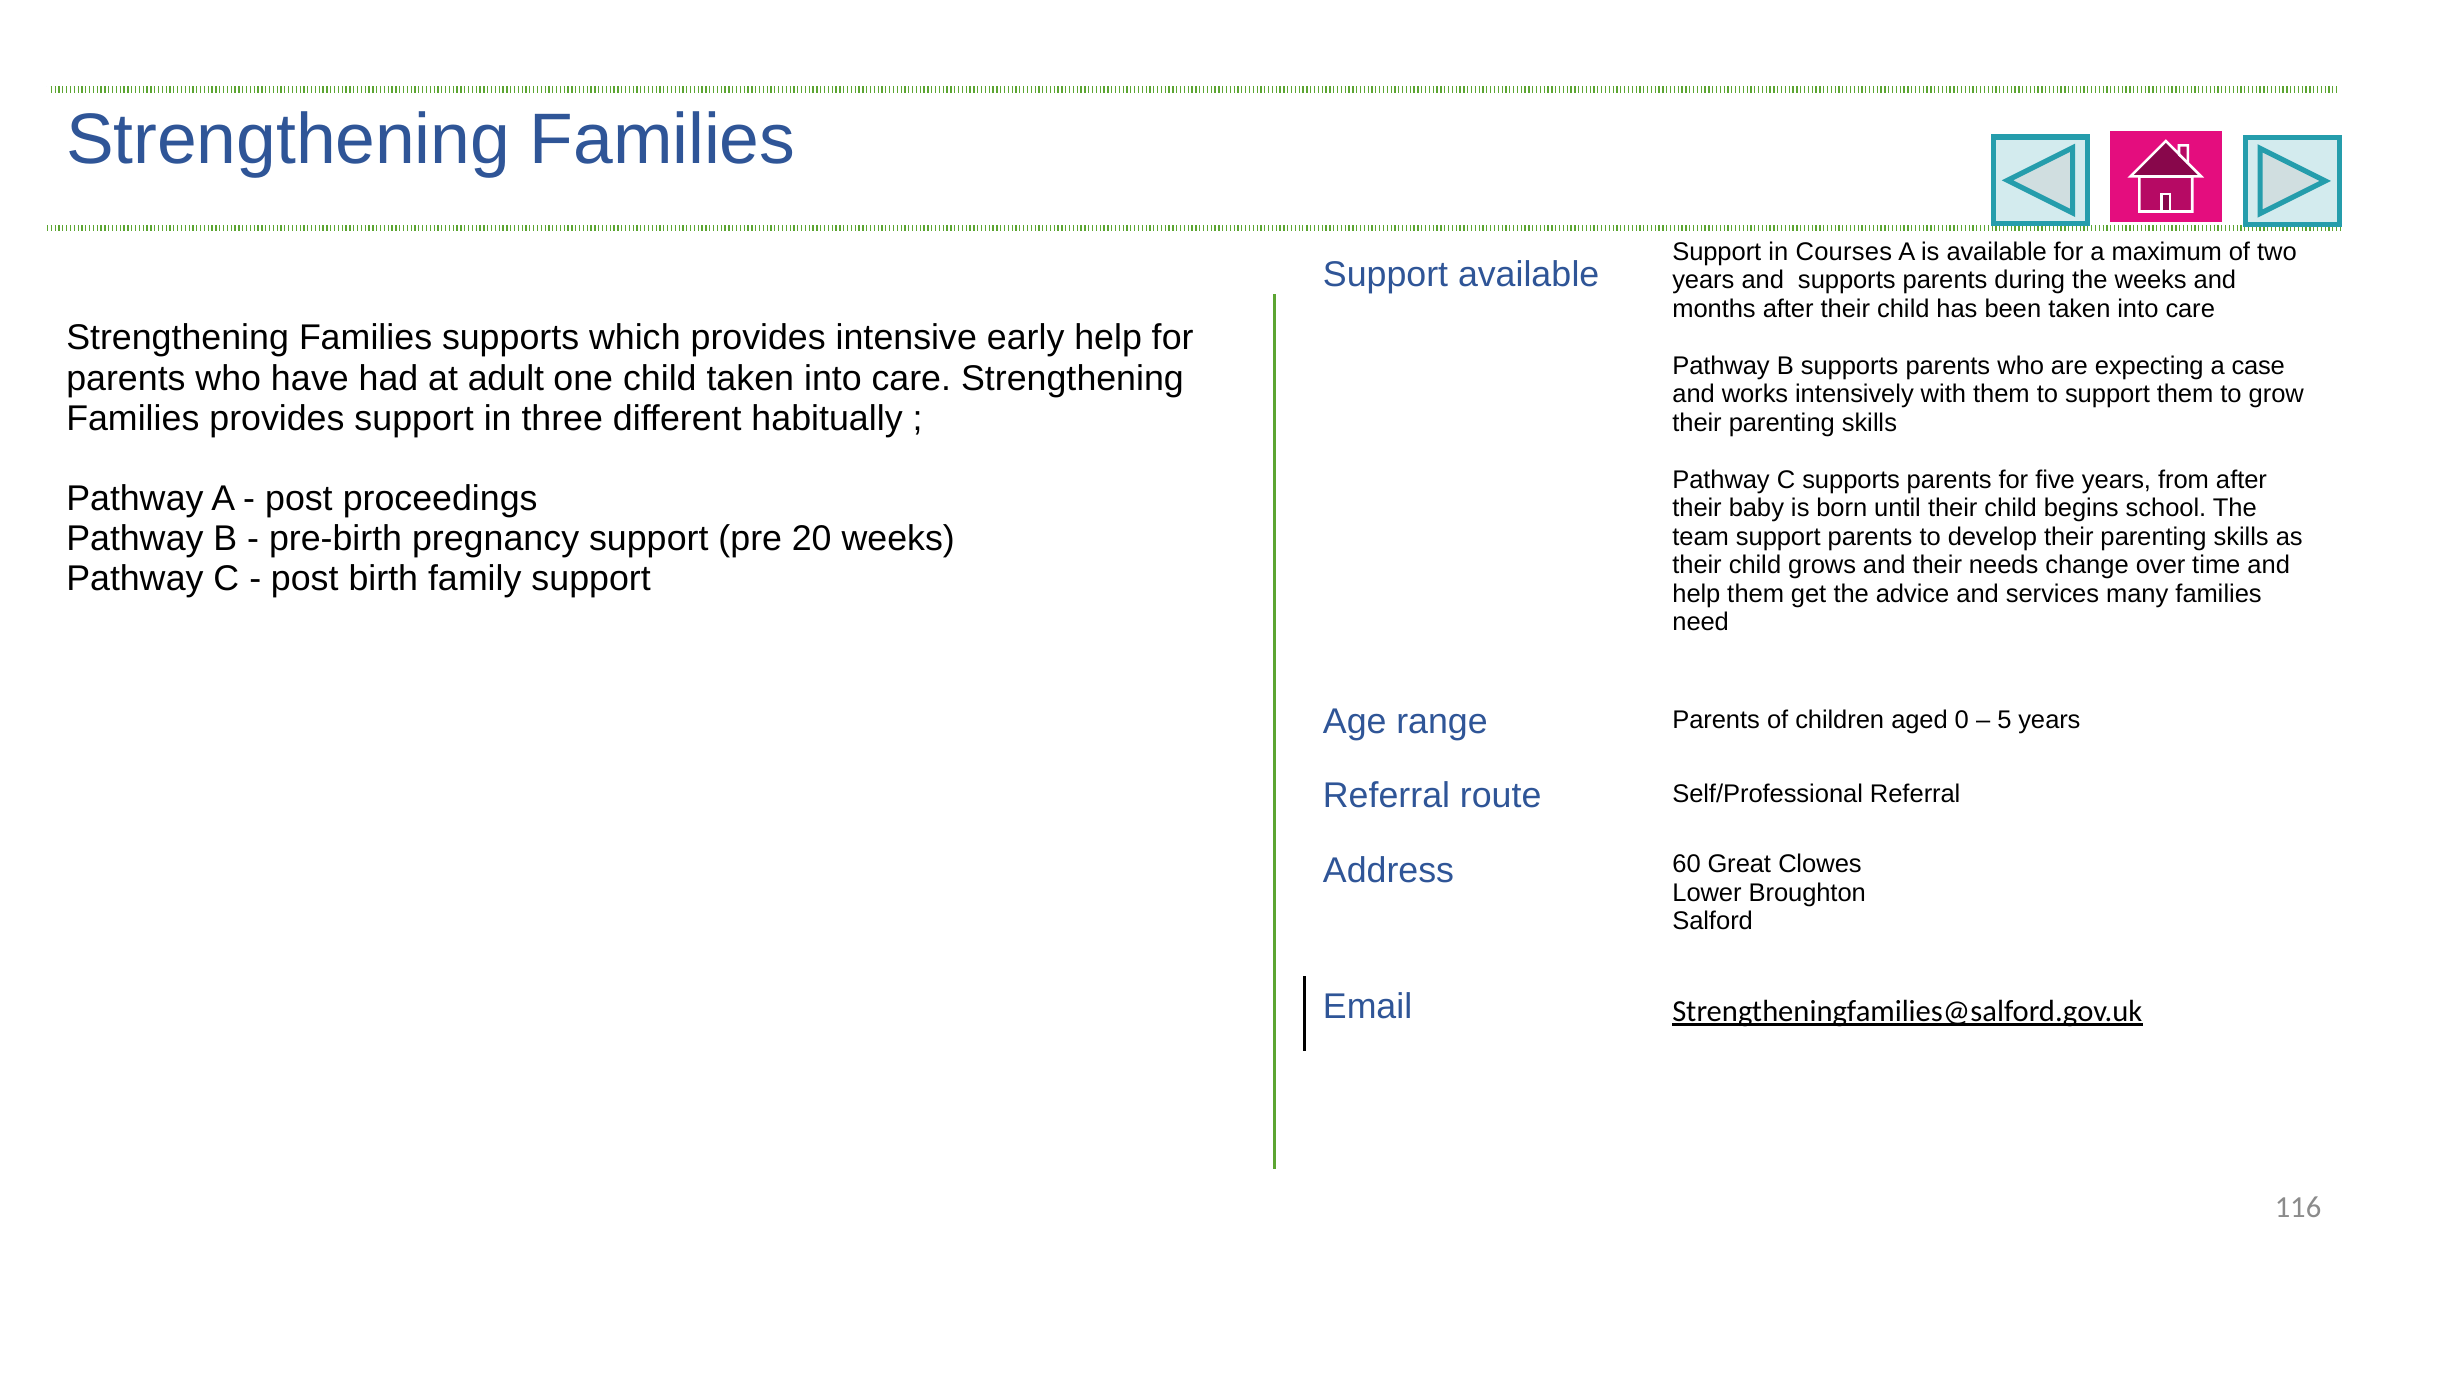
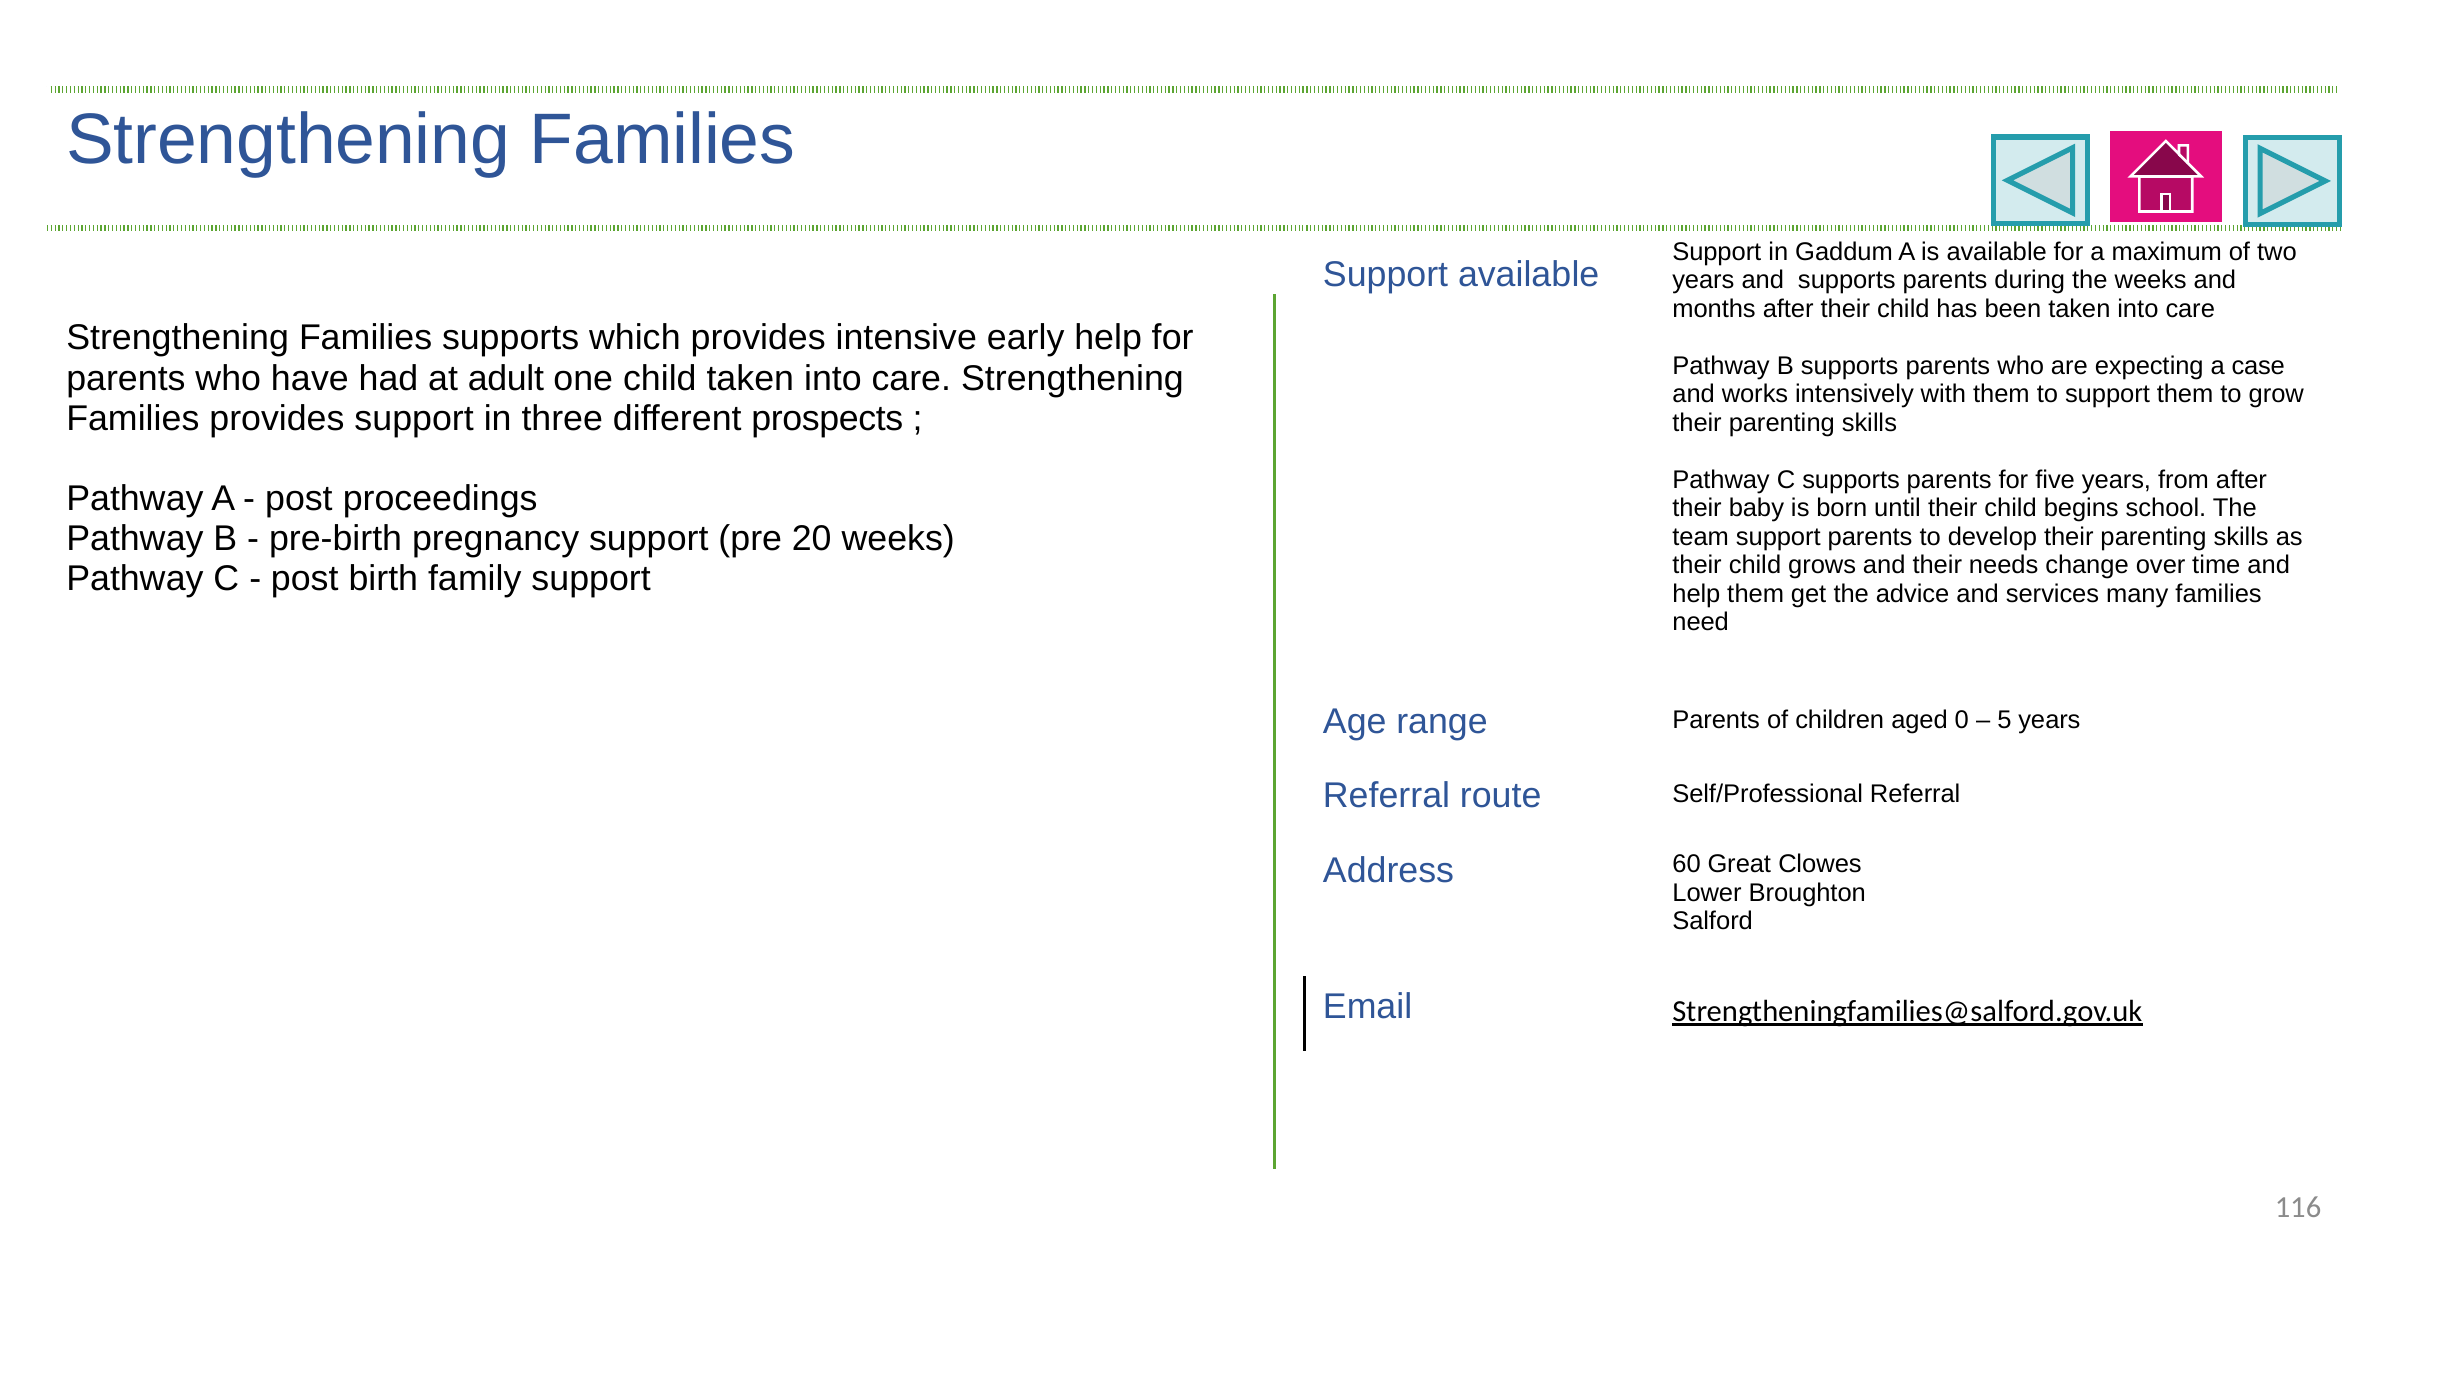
Courses: Courses -> Gaddum
habitually: habitually -> prospects
